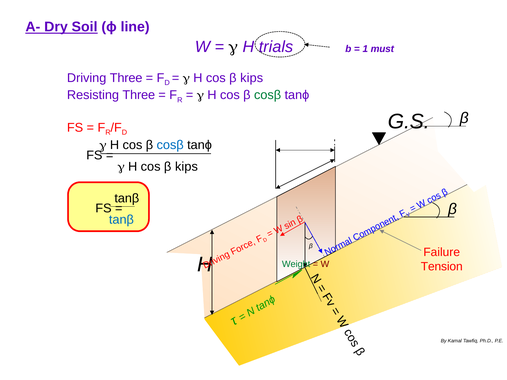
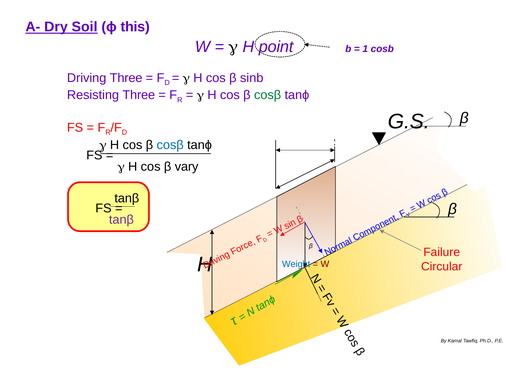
line: line -> this
trials: trials -> point
must at (382, 49): must -> cosb
kips at (252, 78): kips -> sinb
kips at (186, 167): kips -> vary
tanβ at (121, 220) colour: blue -> purple
Weight colour: green -> blue
Tension: Tension -> Circular
